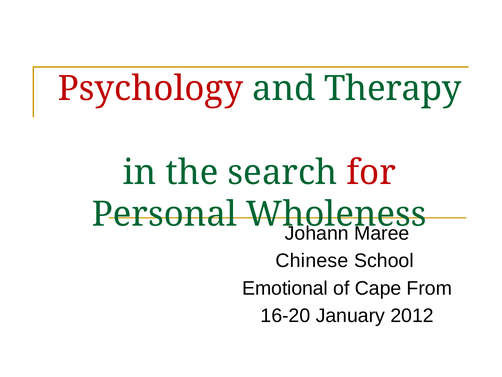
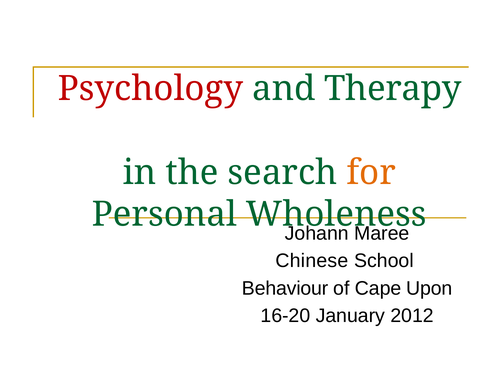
for colour: red -> orange
Emotional: Emotional -> Behaviour
From: From -> Upon
